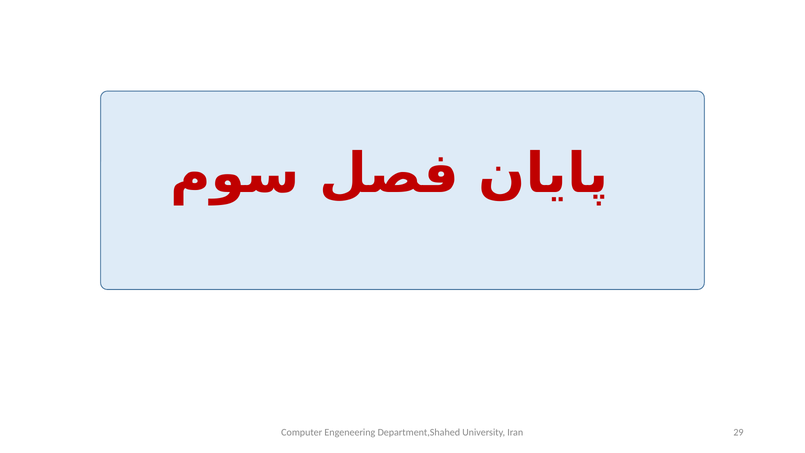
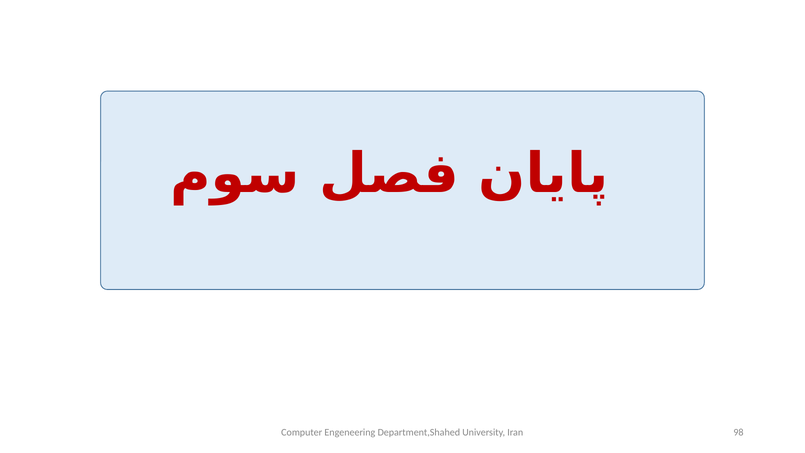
29: 29 -> 98
